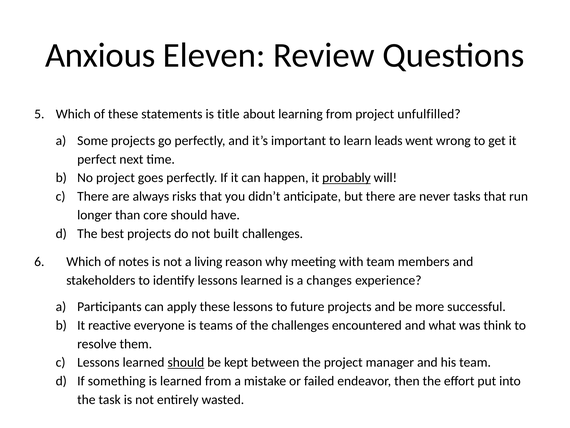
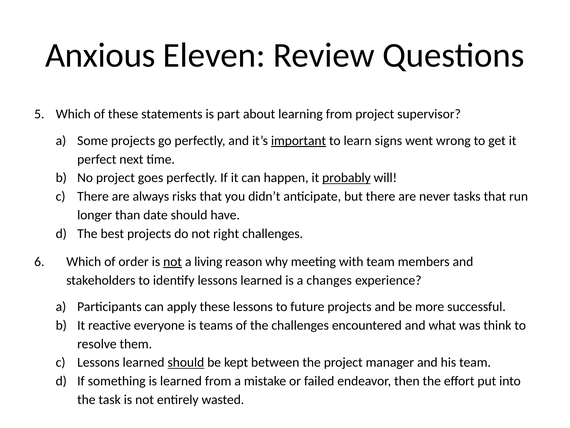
title: title -> part
unfulfilled: unfulfilled -> supervisor
important underline: none -> present
leads: leads -> signs
core: core -> date
built: built -> right
notes: notes -> order
not at (173, 261) underline: none -> present
